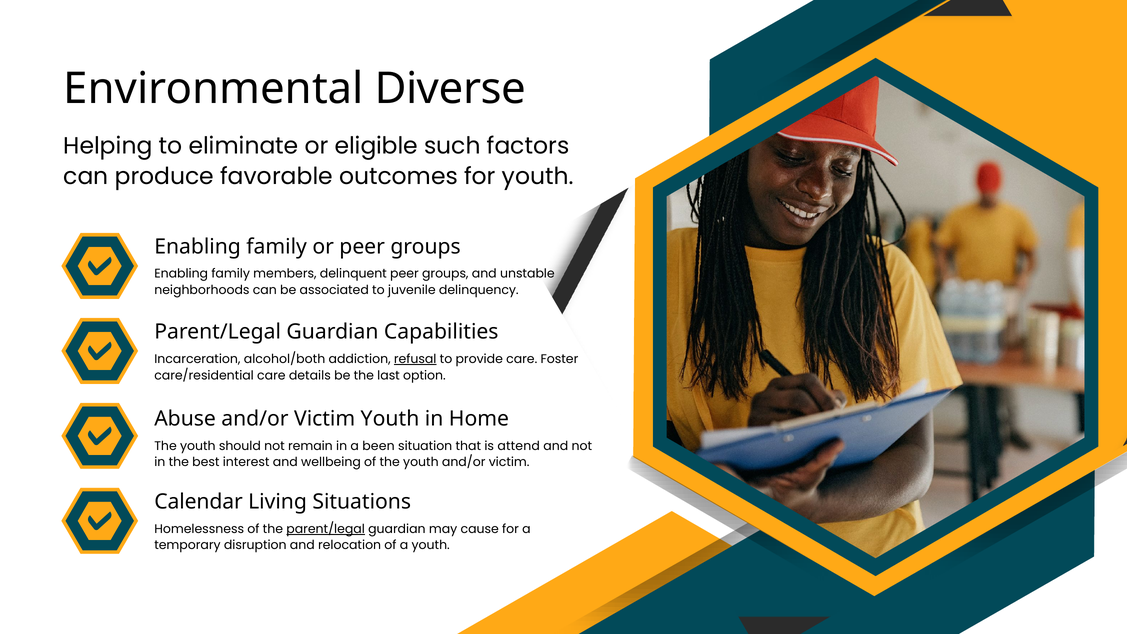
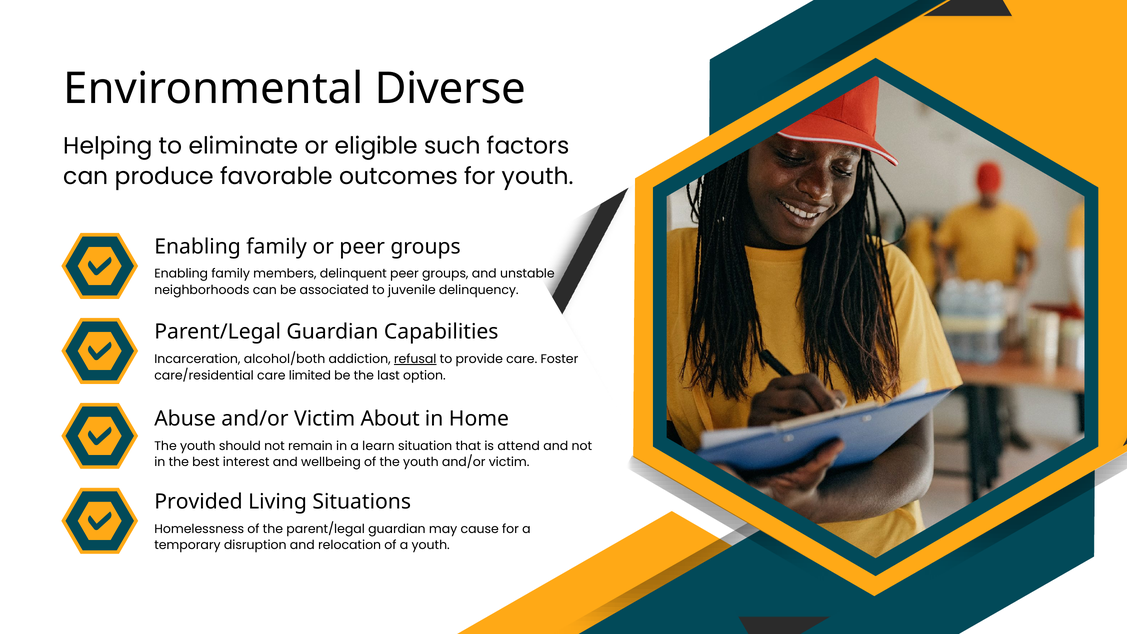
details: details -> limited
Victim Youth: Youth -> About
been: been -> learn
Calendar: Calendar -> Provided
parent/legal at (326, 529) underline: present -> none
